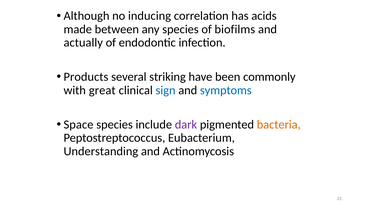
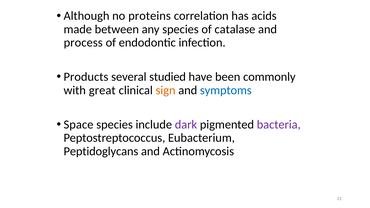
inducing: inducing -> proteins
biofilms: biofilms -> catalase
actually: actually -> process
striking: striking -> studied
sign colour: blue -> orange
bacteria colour: orange -> purple
Understanding: Understanding -> Peptidoglycans
